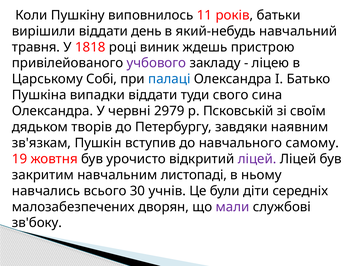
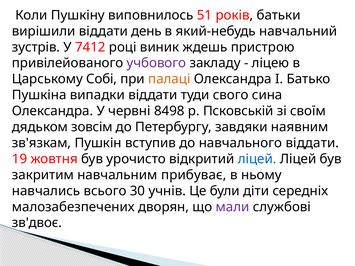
11: 11 -> 51
травня: травня -> зустрів
1818: 1818 -> 7412
палаці colour: blue -> orange
2979: 2979 -> 8498
творів: творів -> зовсім
навчального самому: самому -> віддати
ліцей at (257, 159) colour: purple -> blue
листопаді: листопаді -> прибуває
зв'боку: зв'боку -> зв'двоє
